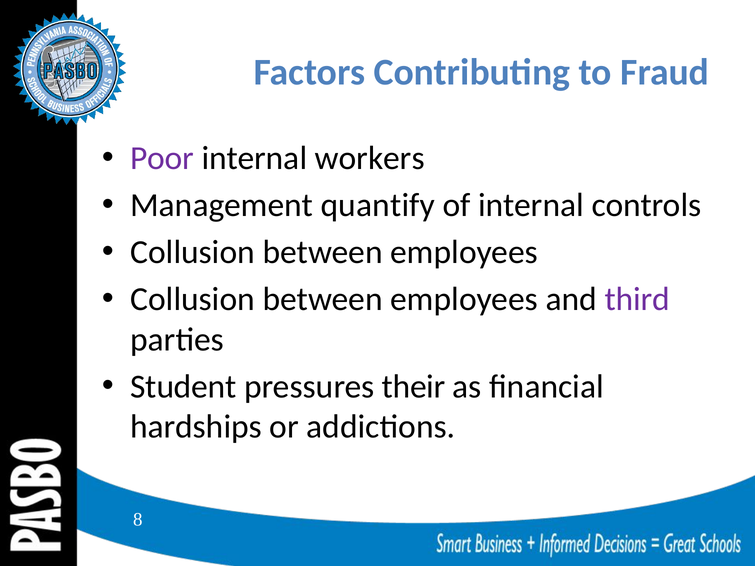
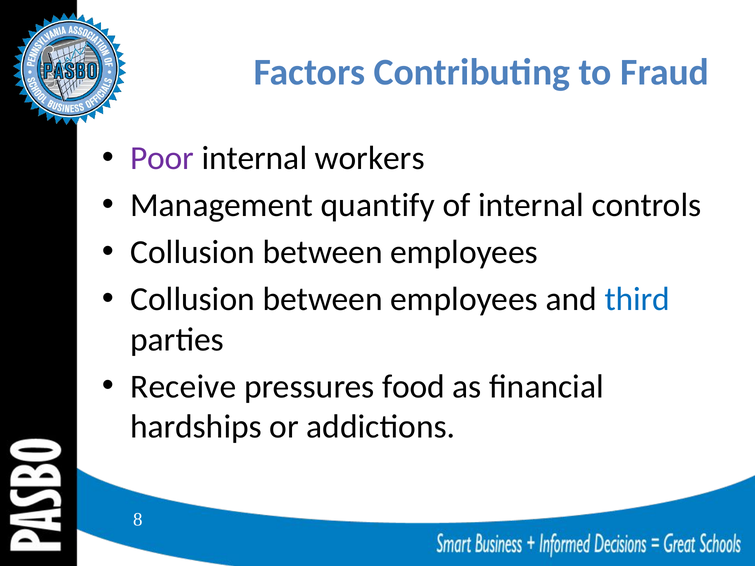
third colour: purple -> blue
Student: Student -> Receive
their: their -> food
